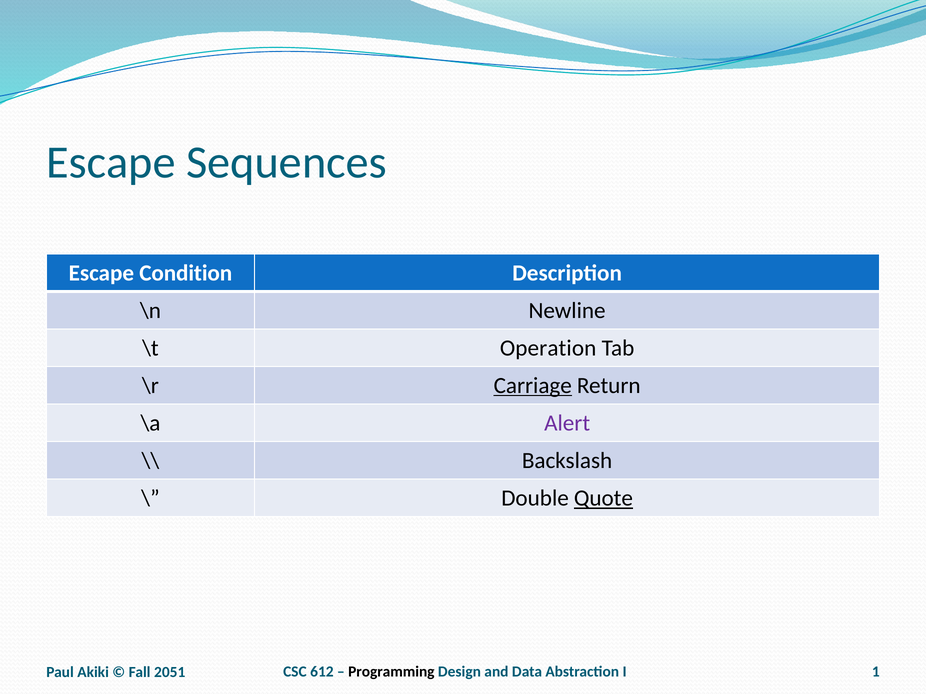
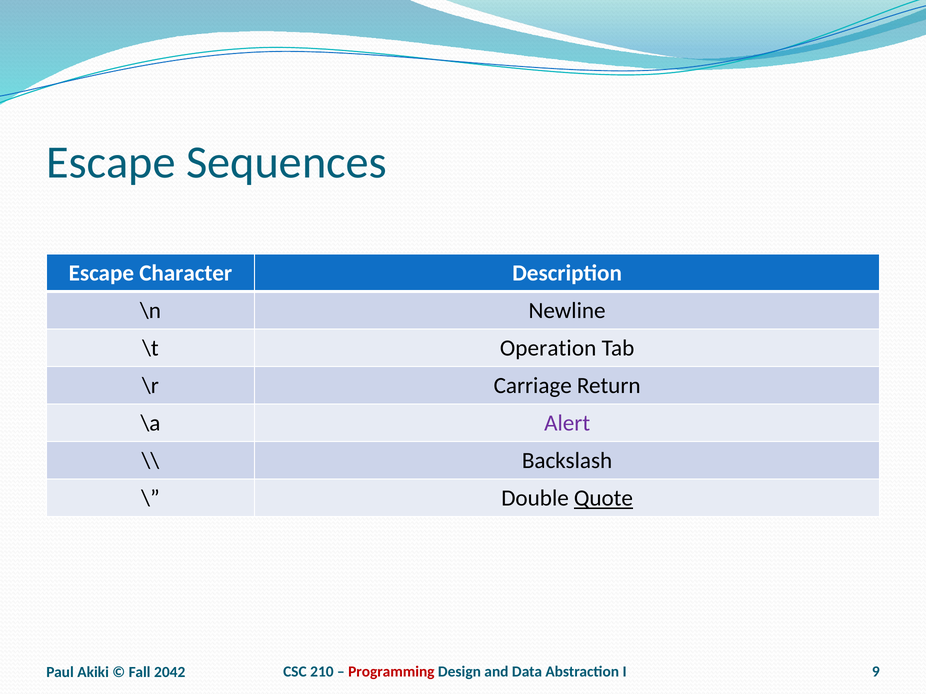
Condition: Condition -> Character
Carriage underline: present -> none
612: 612 -> 210
Programming colour: black -> red
1: 1 -> 9
2051: 2051 -> 2042
